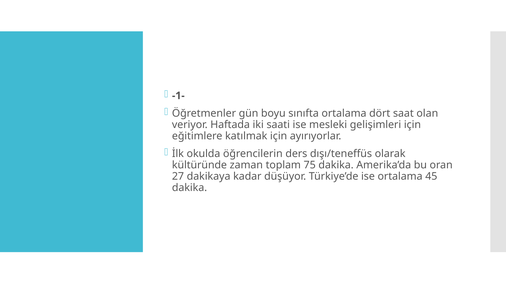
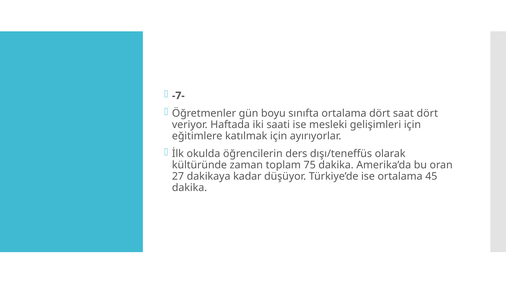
-1-: -1- -> -7-
saat olan: olan -> dört
